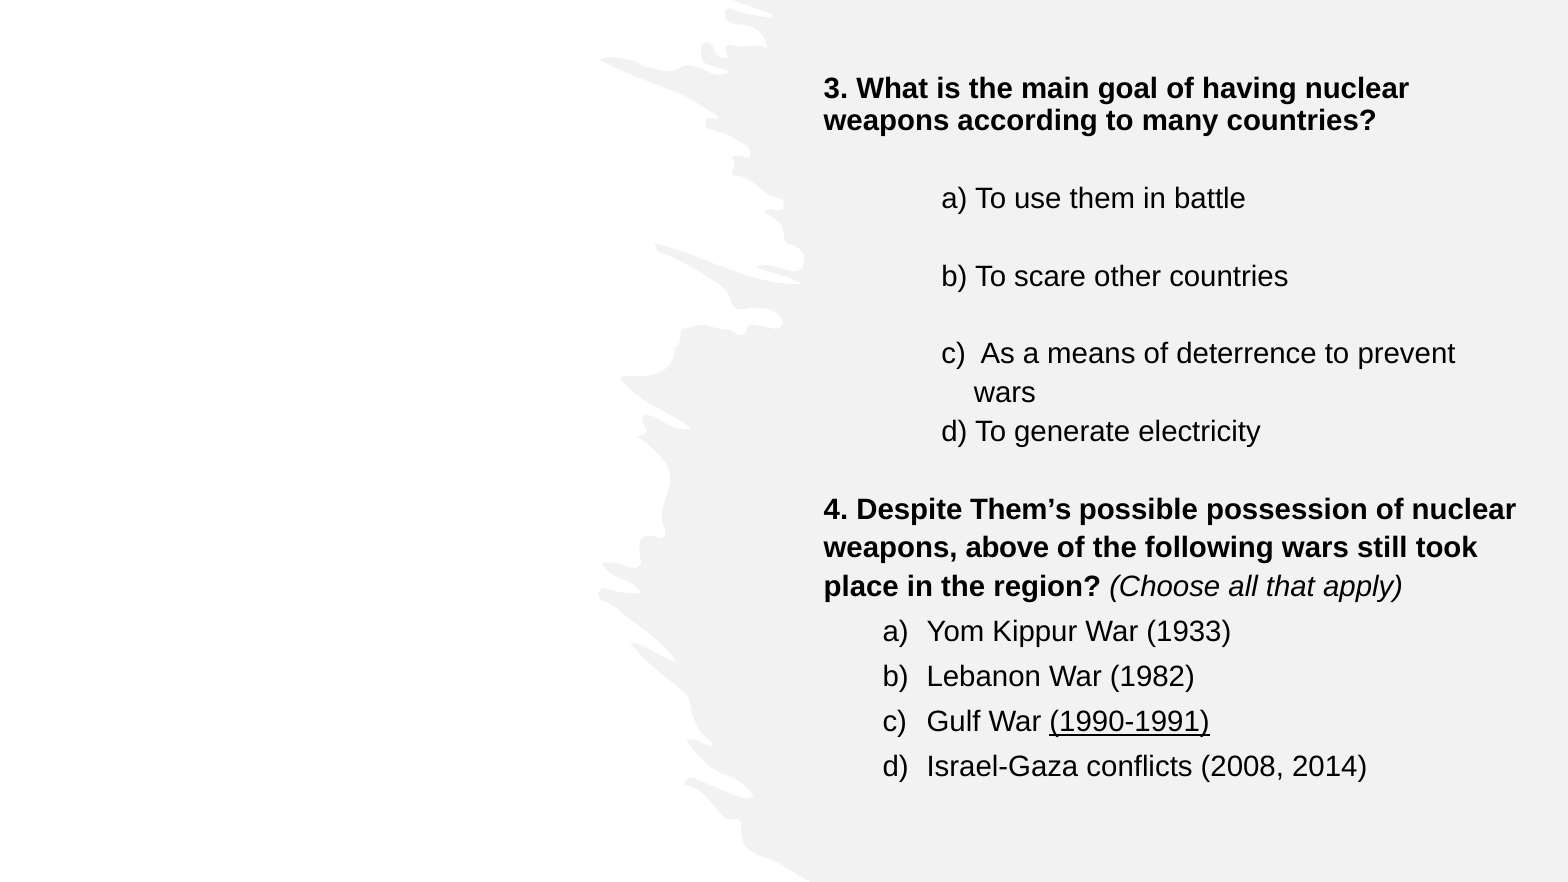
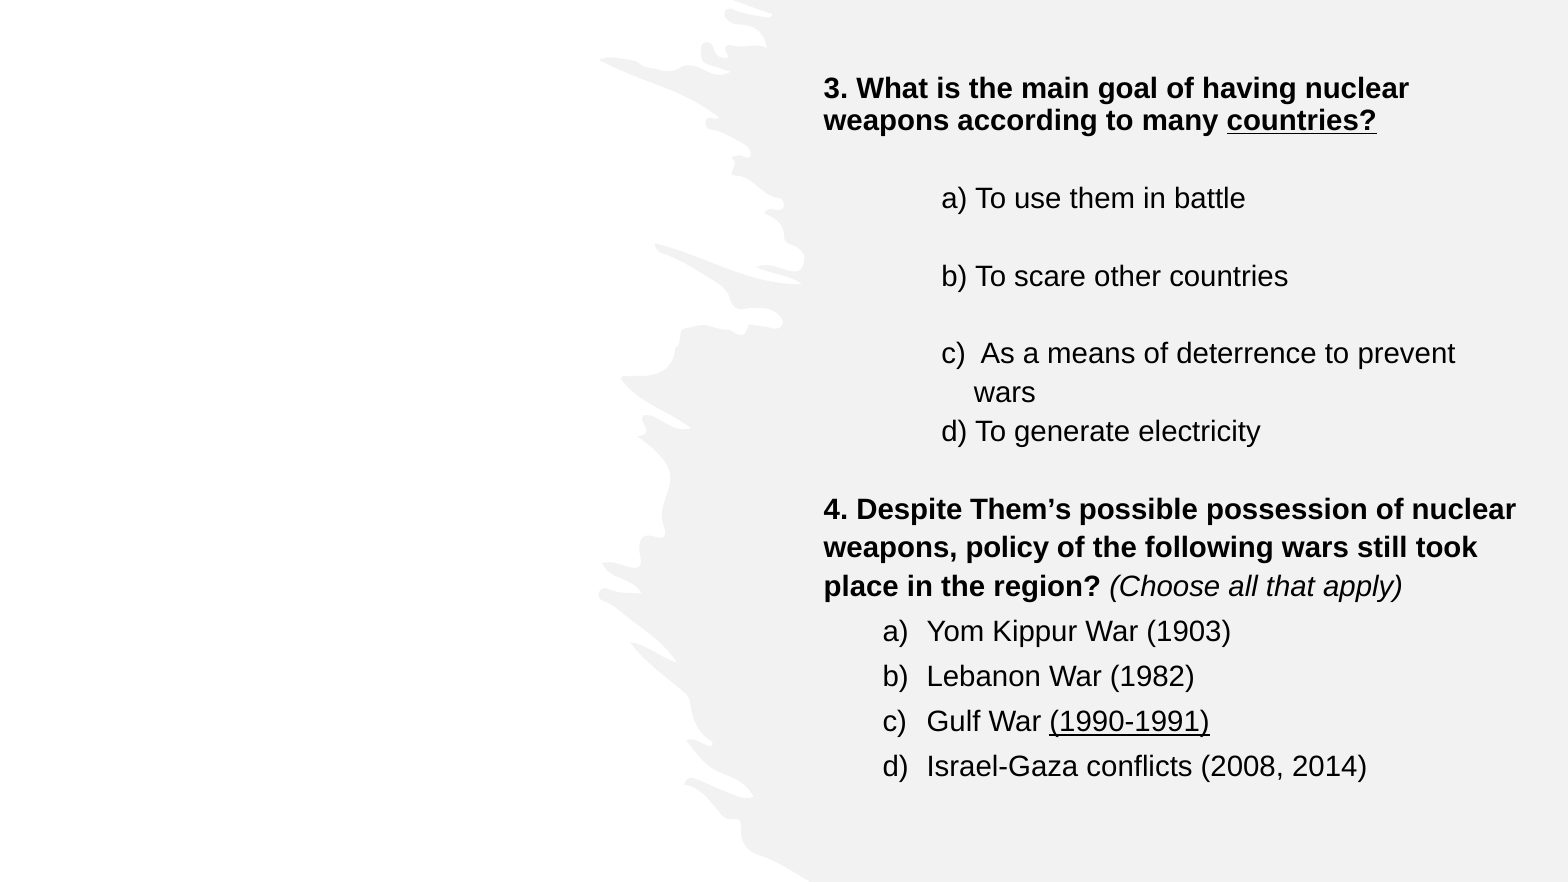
countries at (1302, 121) underline: none -> present
above: above -> policy
1933: 1933 -> 1903
